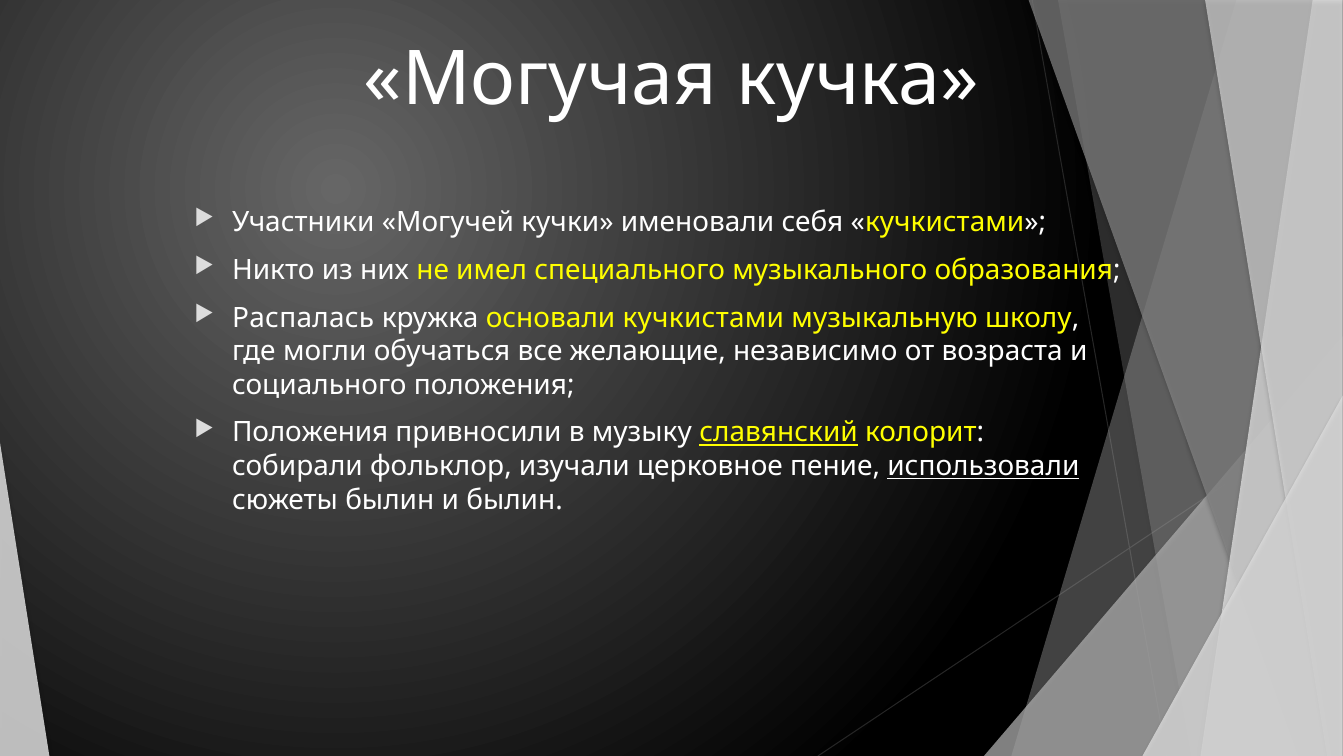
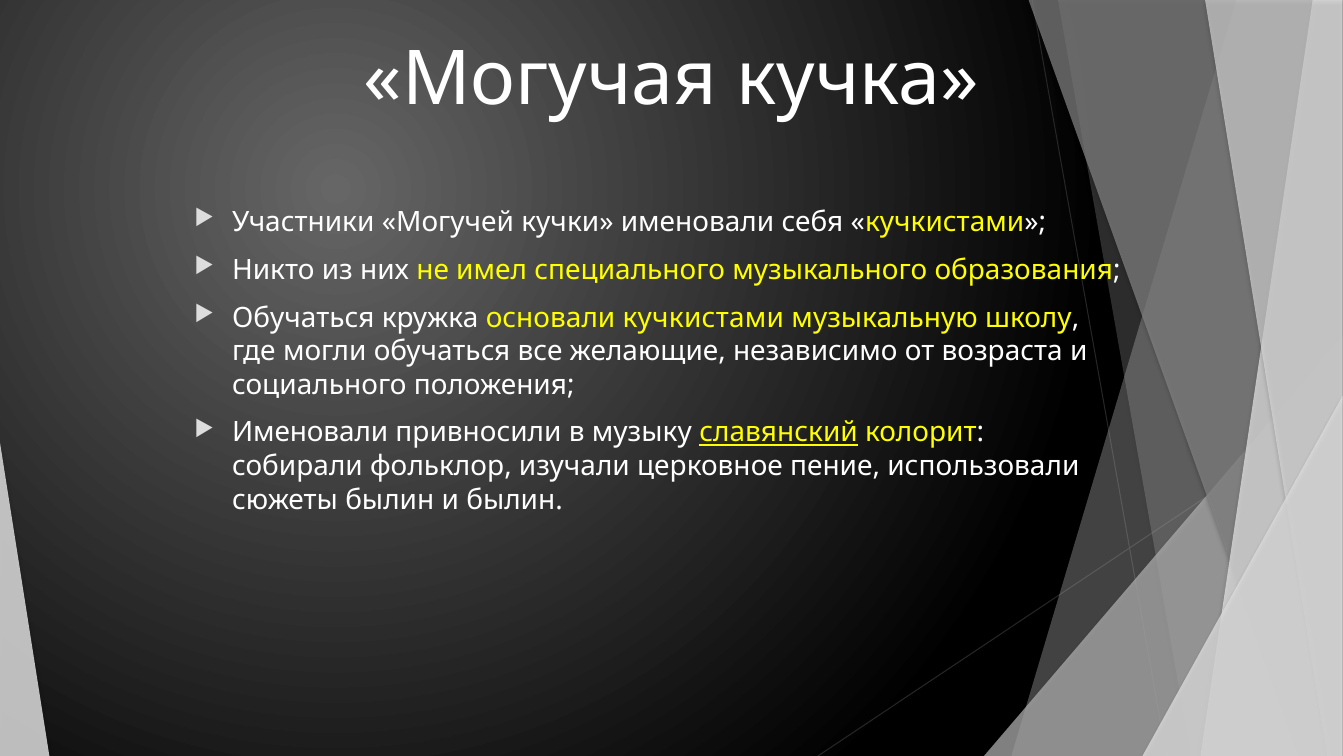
Распалась at (303, 318): Распалась -> Обучаться
Положения at (310, 432): Положения -> Именовали
использовали underline: present -> none
